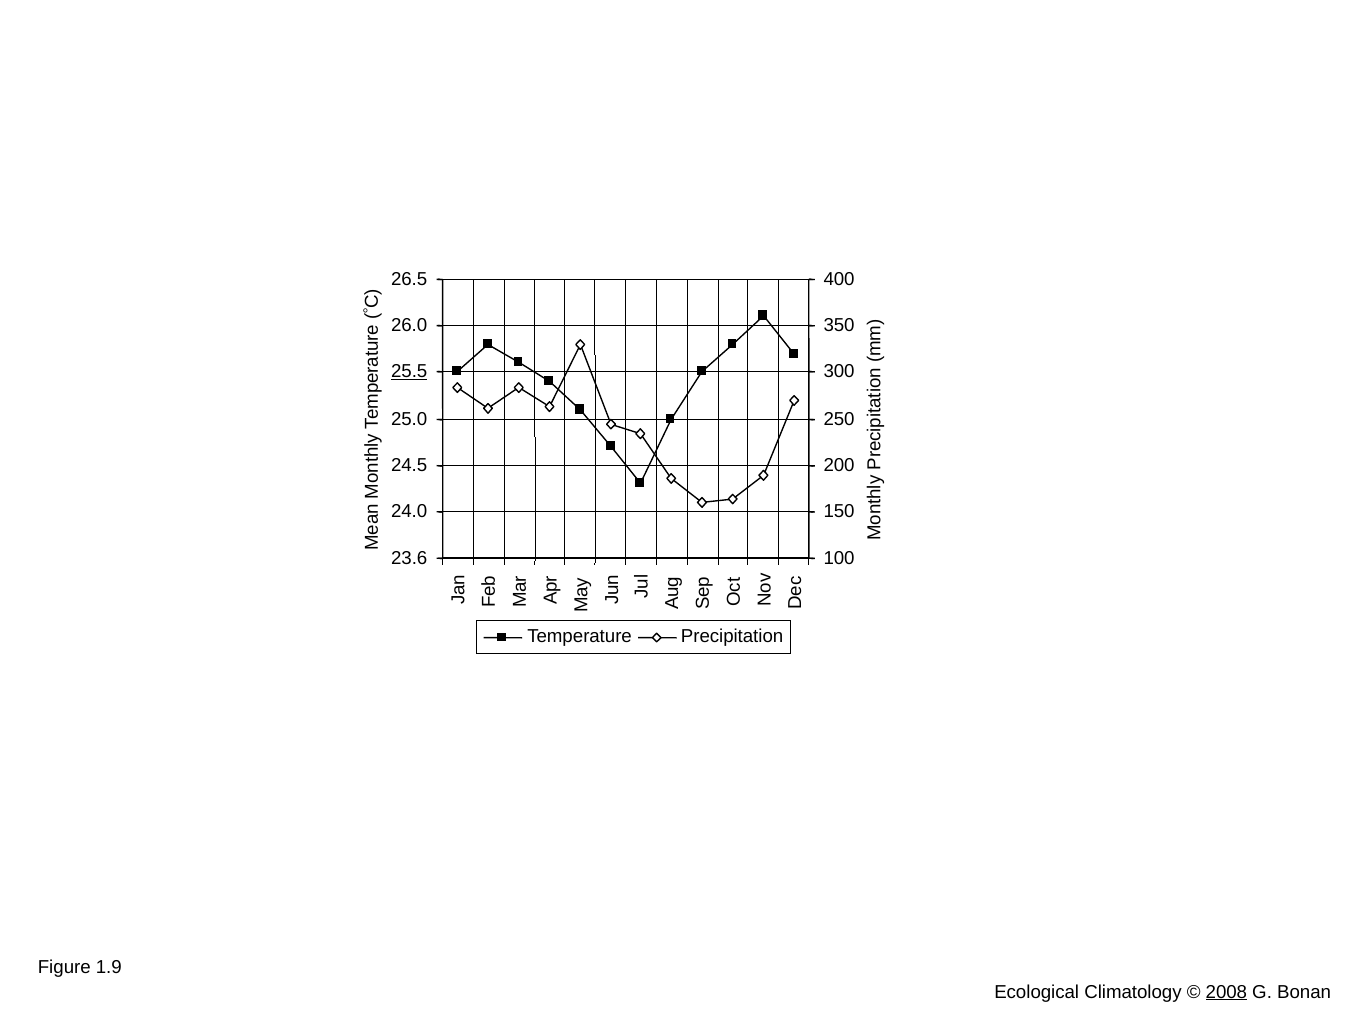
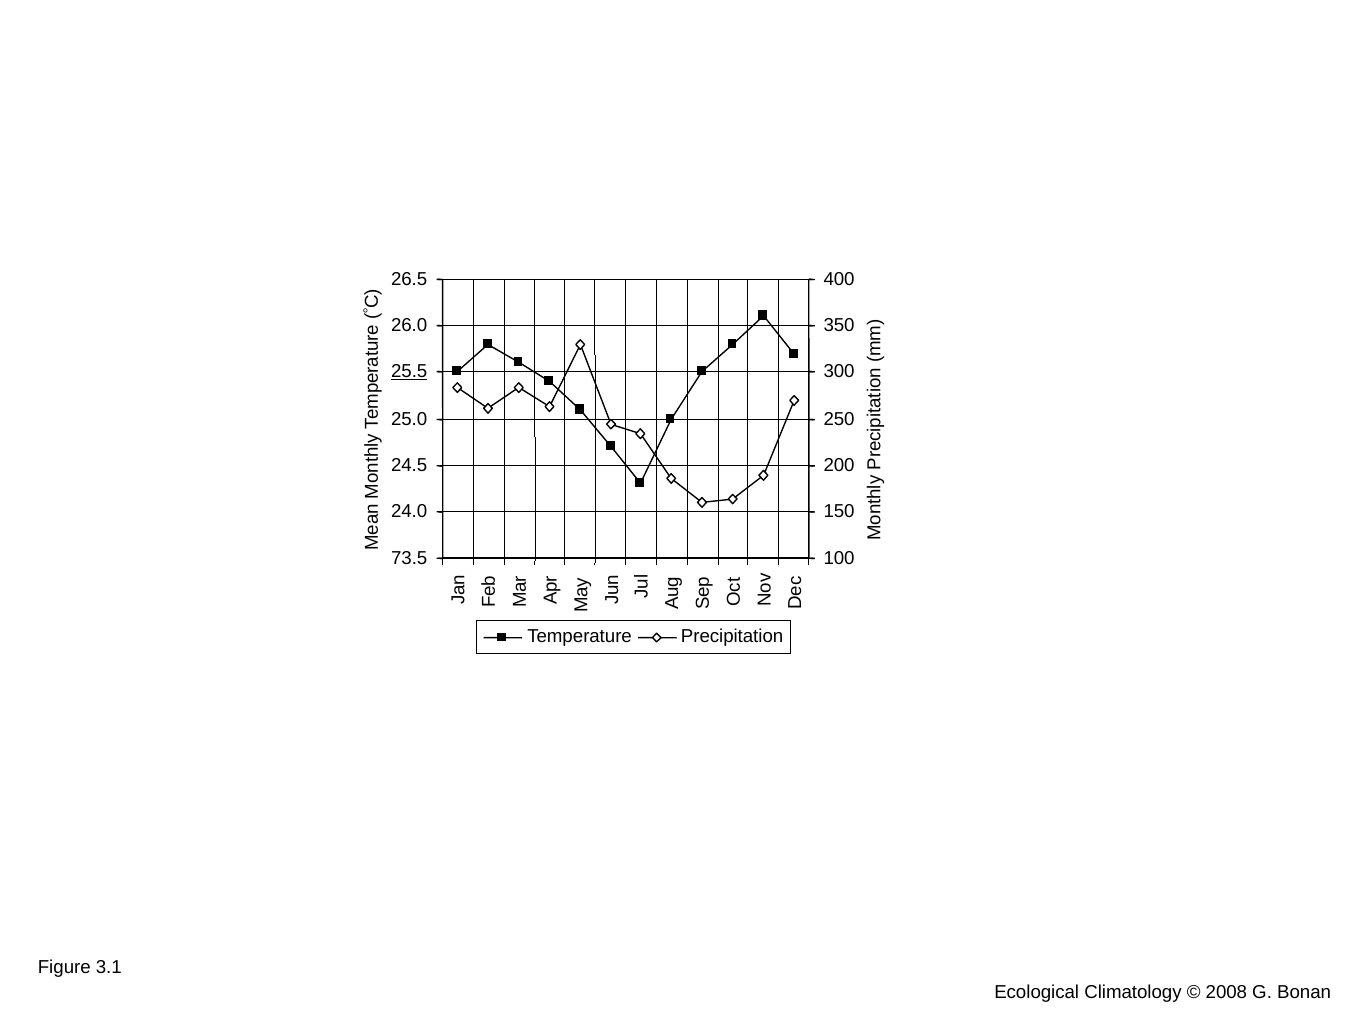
23.6: 23.6 -> 73.5
1.9: 1.9 -> 3.1
2008 underline: present -> none
